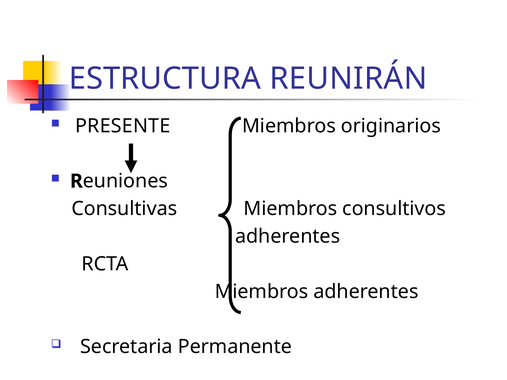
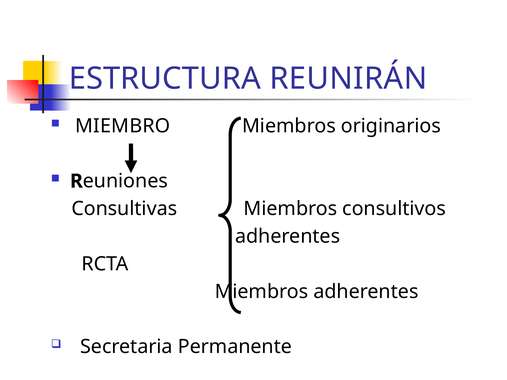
PRESENTE: PRESENTE -> MIEMBRO
